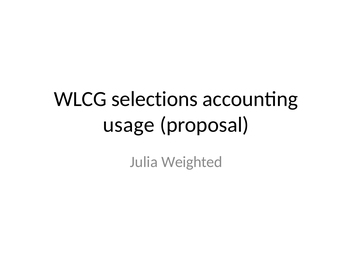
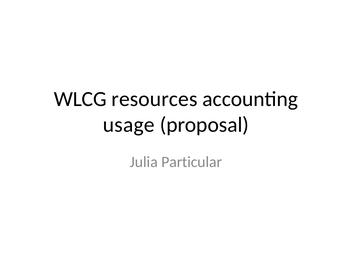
selections: selections -> resources
Weighted: Weighted -> Particular
